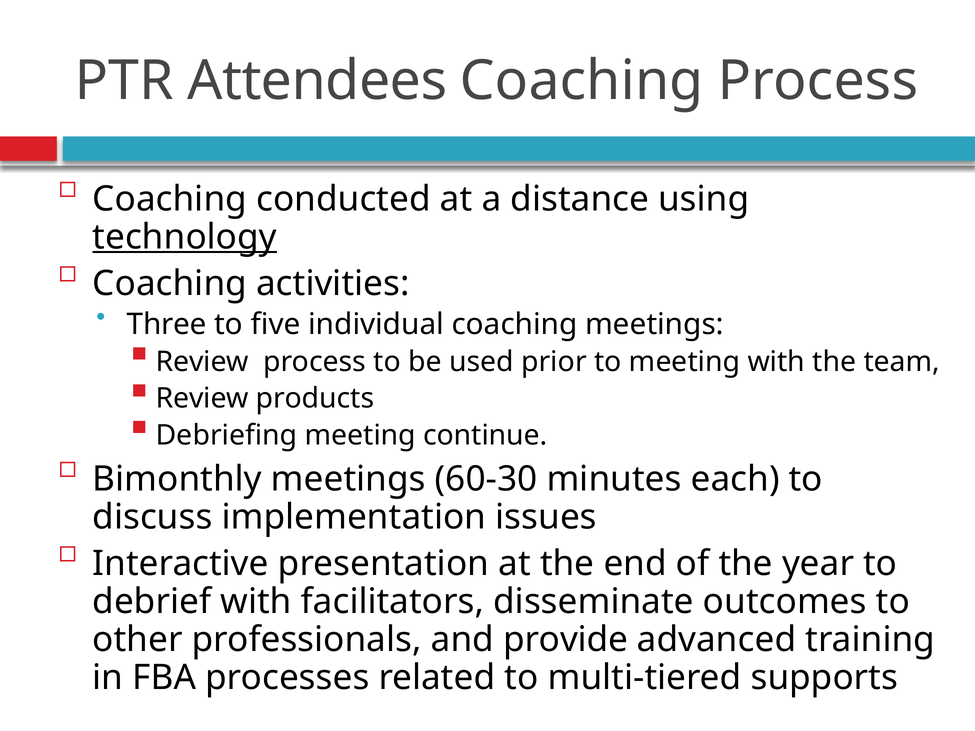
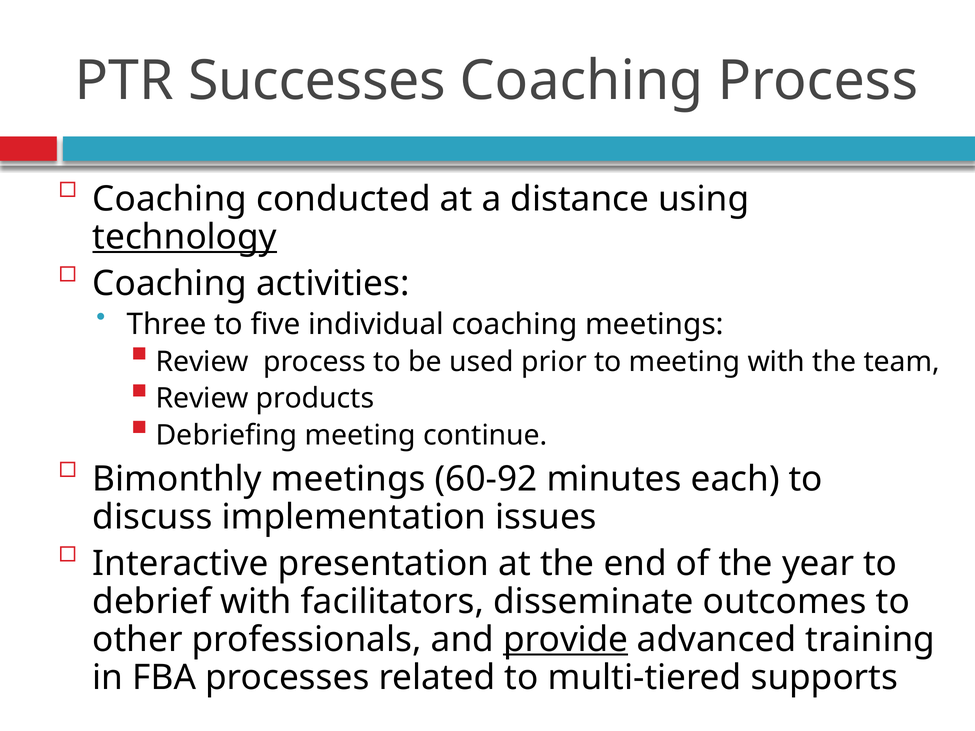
Attendees: Attendees -> Successes
60-30: 60-30 -> 60-92
provide underline: none -> present
